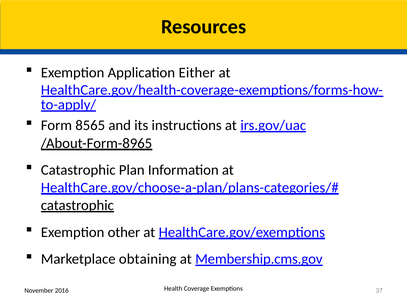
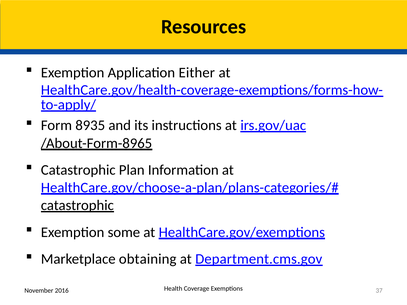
8565: 8565 -> 8935
other: other -> some
Membership.cms.gov: Membership.cms.gov -> Department.cms.gov
